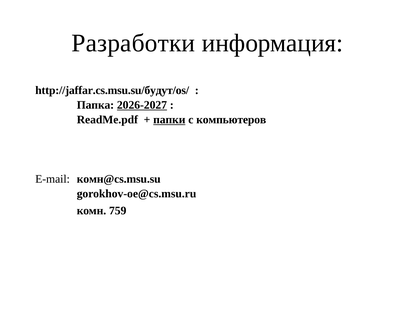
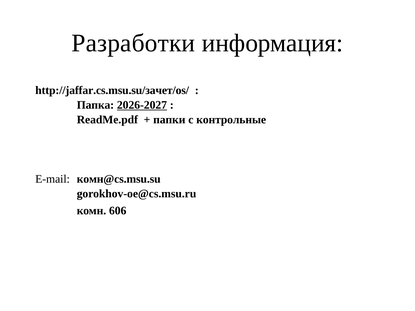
http://jaffar.cs.msu.su/будут/os/: http://jaffar.cs.msu.su/будут/os/ -> http://jaffar.cs.msu.su/зачет/os/
папки underline: present -> none
компьютеров: компьютеров -> контрольные
759: 759 -> 606
